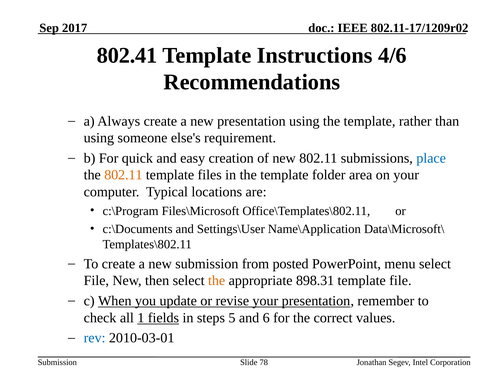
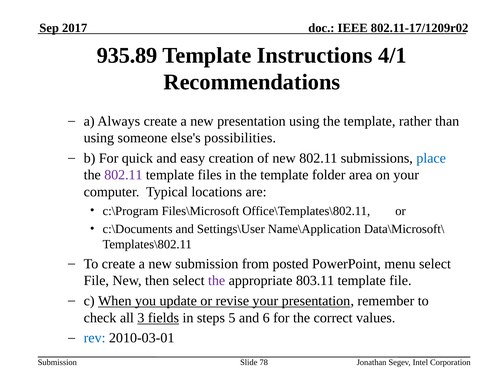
802.41: 802.41 -> 935.89
4/6: 4/6 -> 4/1
requirement: requirement -> possibilities
802.11 at (123, 175) colour: orange -> purple
the at (217, 281) colour: orange -> purple
898.31: 898.31 -> 803.11
1: 1 -> 3
